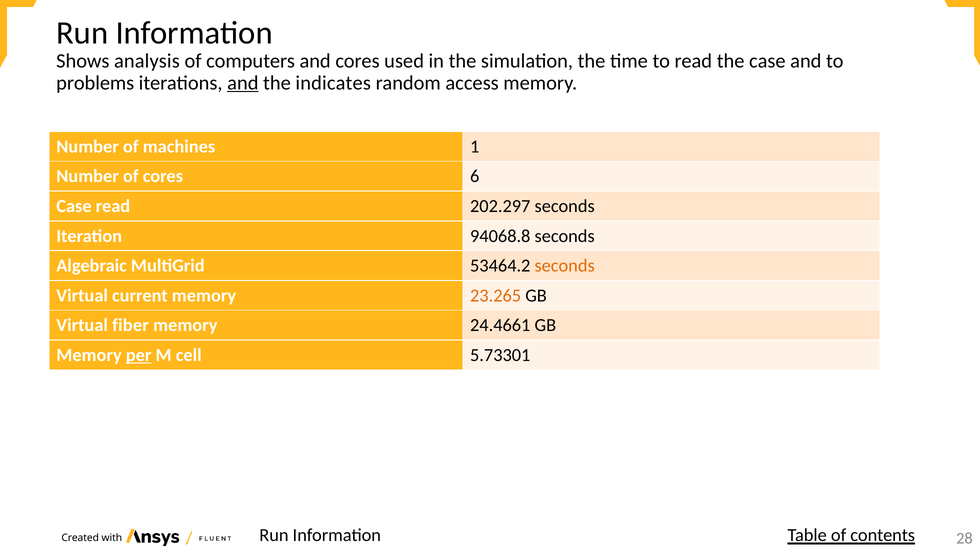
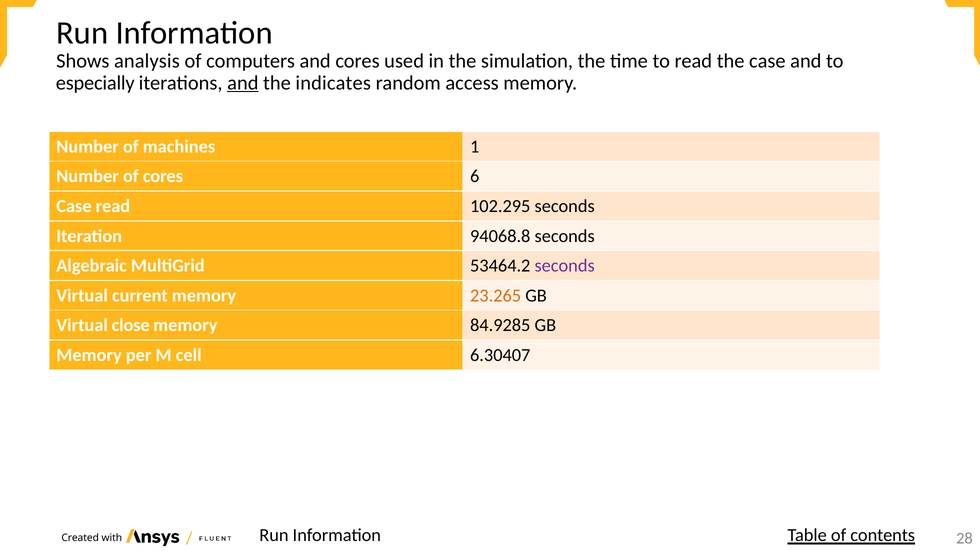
problems: problems -> especially
202.297: 202.297 -> 102.295
seconds at (565, 266) colour: orange -> purple
fiber: fiber -> close
24.4661: 24.4661 -> 84.9285
per underline: present -> none
5.73301: 5.73301 -> 6.30407
